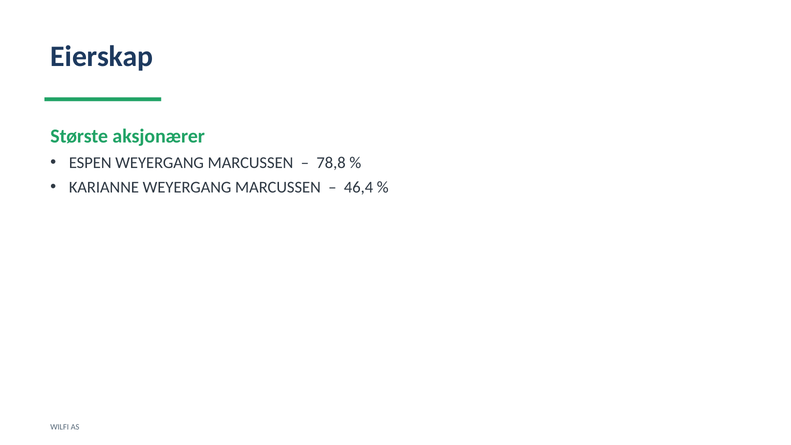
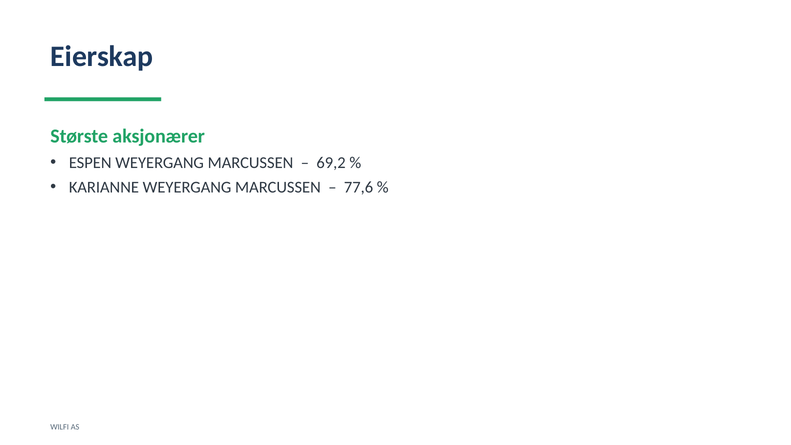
78,8: 78,8 -> 69,2
46,4: 46,4 -> 77,6
